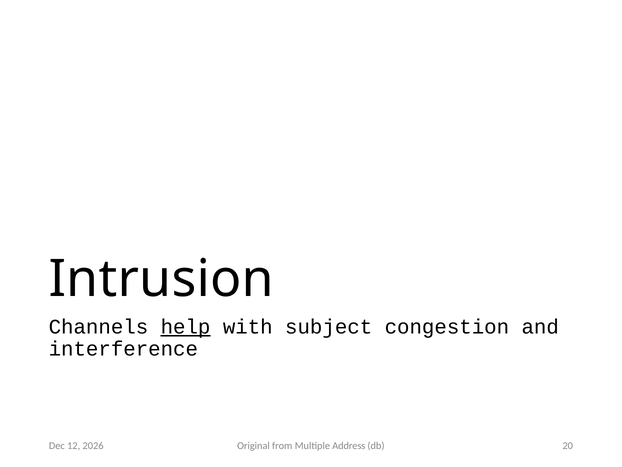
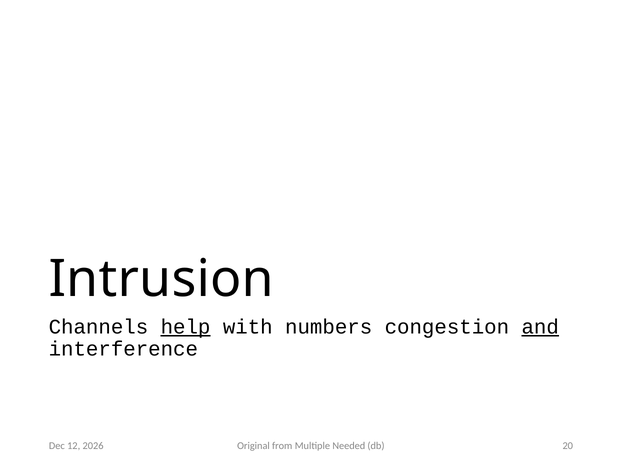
subject: subject -> numbers
and underline: none -> present
Address: Address -> Needed
